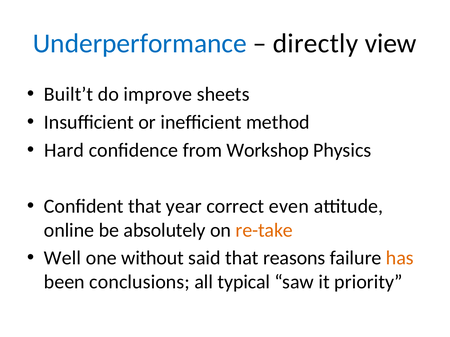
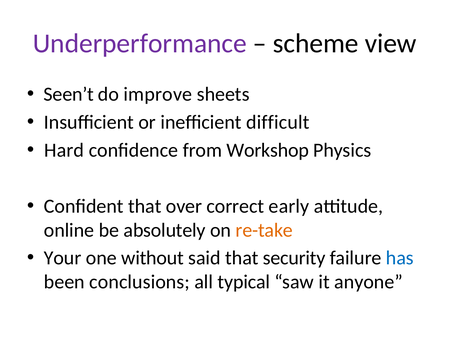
Underperformance colour: blue -> purple
directly: directly -> scheme
Built’t: Built’t -> Seen’t
method: method -> difficult
year: year -> over
even: even -> early
Well: Well -> Your
reasons: reasons -> security
has colour: orange -> blue
priority: priority -> anyone
